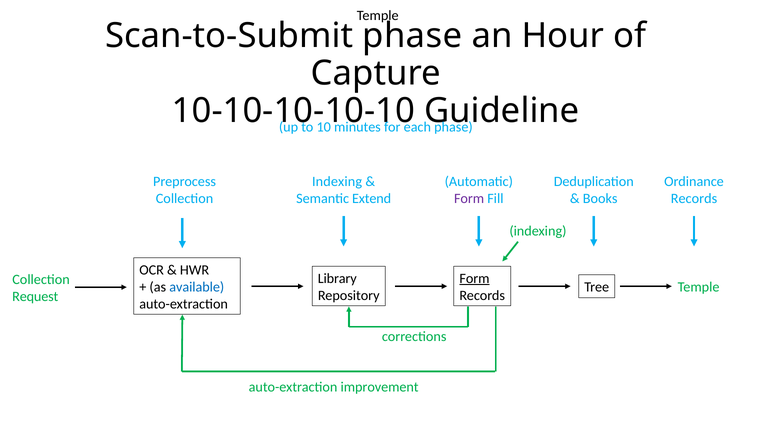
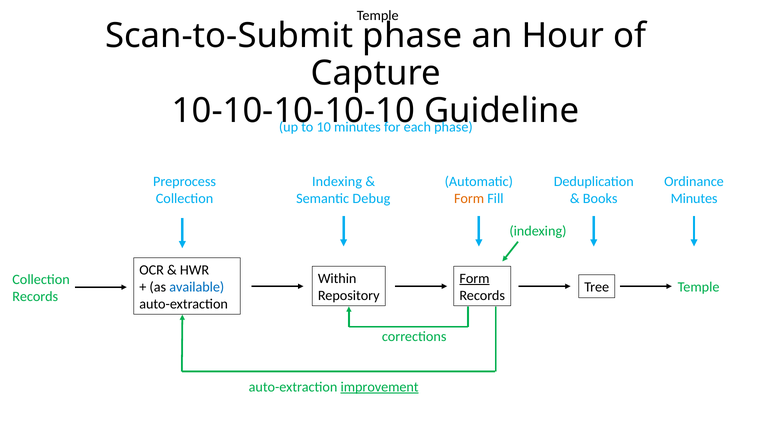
Extend: Extend -> Debug
Records at (694, 198): Records -> Minutes
Form at (469, 199) colour: purple -> orange
Library: Library -> Within
Request at (35, 296): Request -> Records
improvement underline: none -> present
